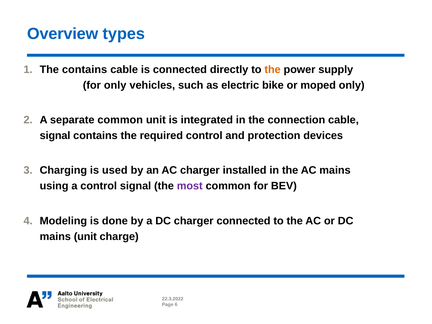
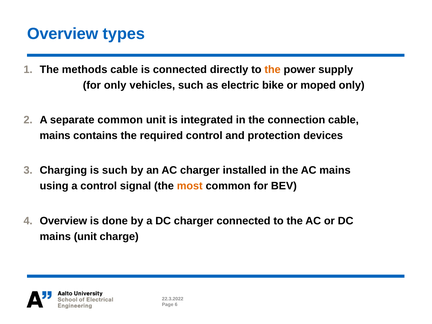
The contains: contains -> methods
signal at (55, 136): signal -> mains
is used: used -> such
most colour: purple -> orange
Modeling at (63, 221): Modeling -> Overview
